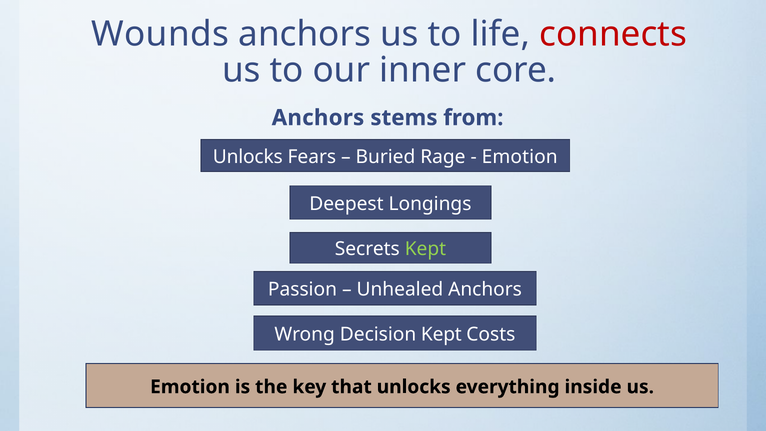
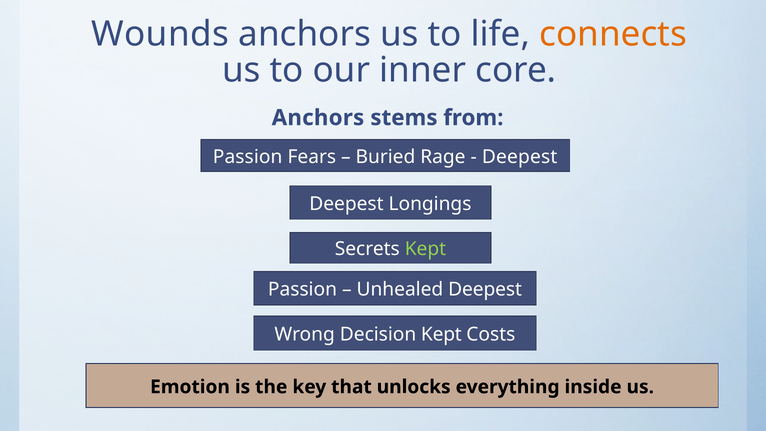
connects colour: red -> orange
Unlocks at (248, 157): Unlocks -> Passion
Emotion at (520, 157): Emotion -> Deepest
Unhealed Anchors: Anchors -> Deepest
